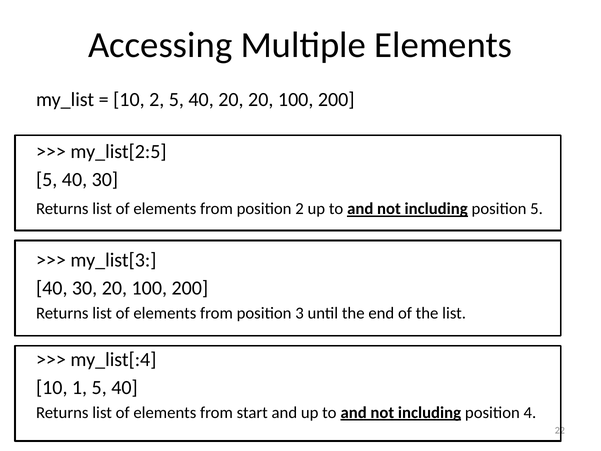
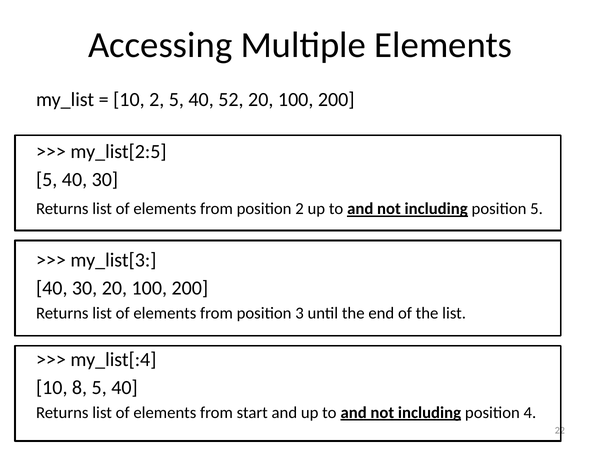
40 20: 20 -> 52
1: 1 -> 8
